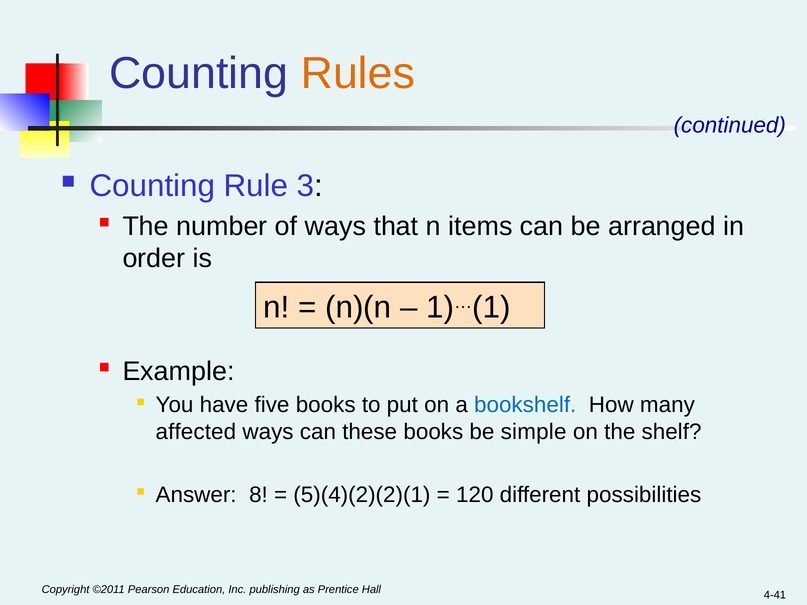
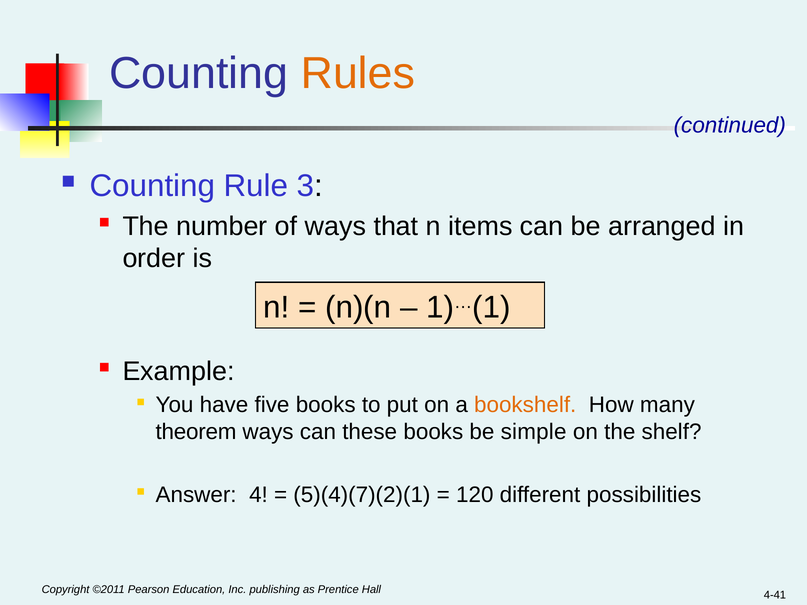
bookshelf colour: blue -> orange
affected: affected -> theorem
8: 8 -> 4
5)(4)(2)(2)(1: 5)(4)(2)(2)(1 -> 5)(4)(7)(2)(1
